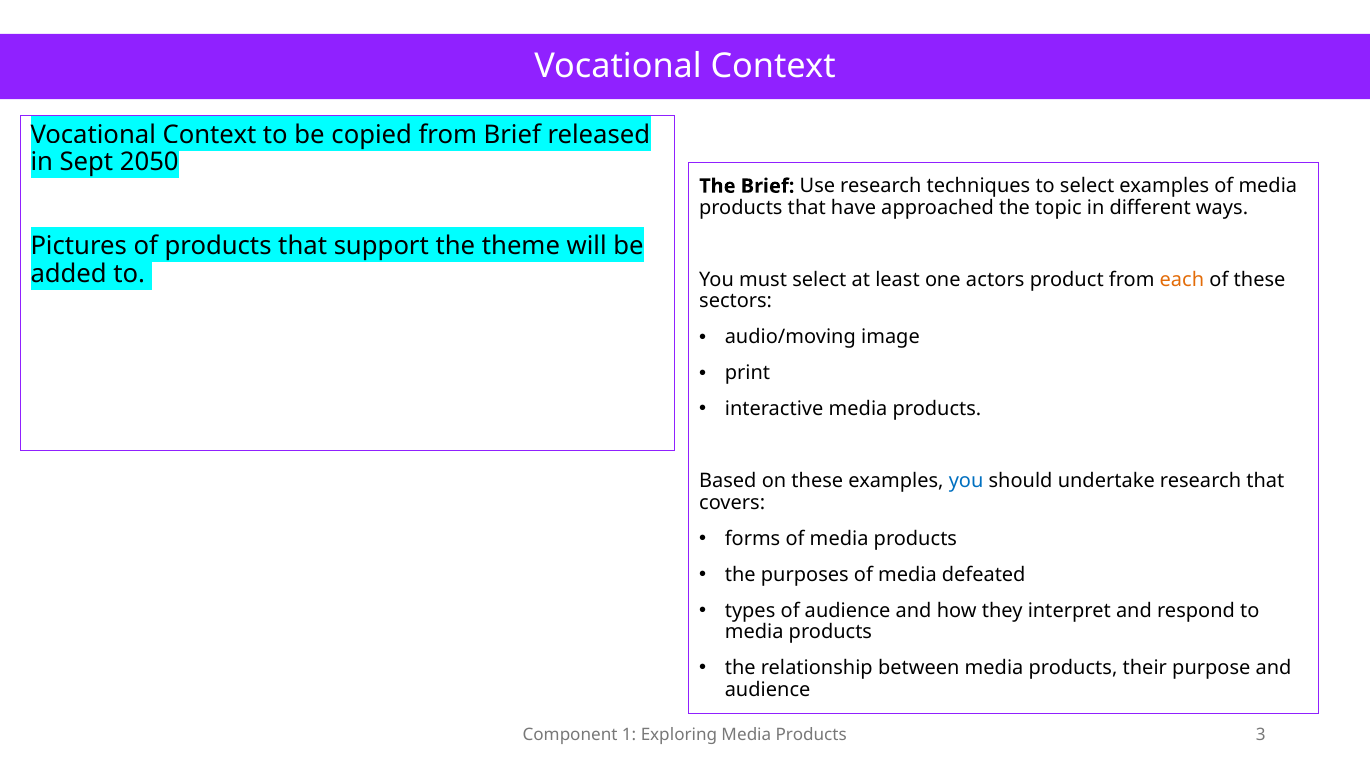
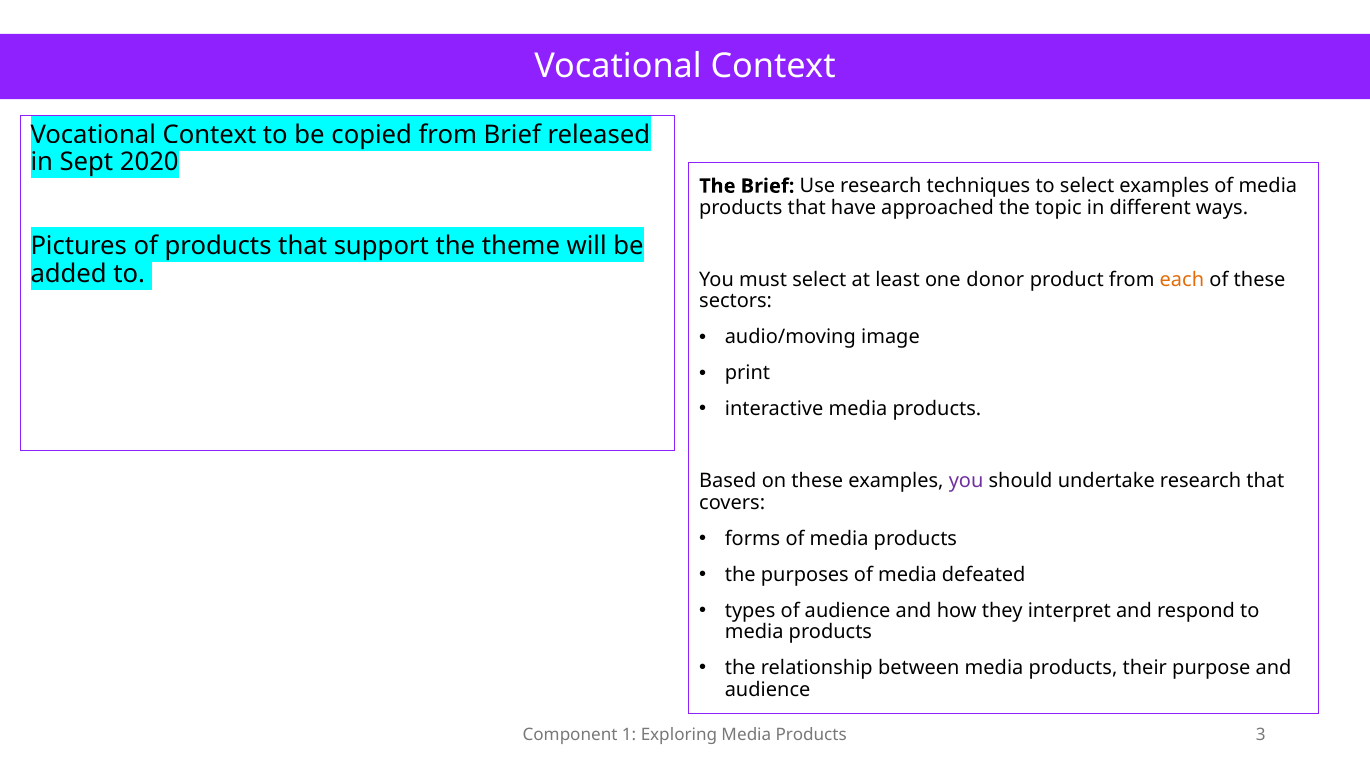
2050: 2050 -> 2020
actors: actors -> donor
you at (966, 481) colour: blue -> purple
